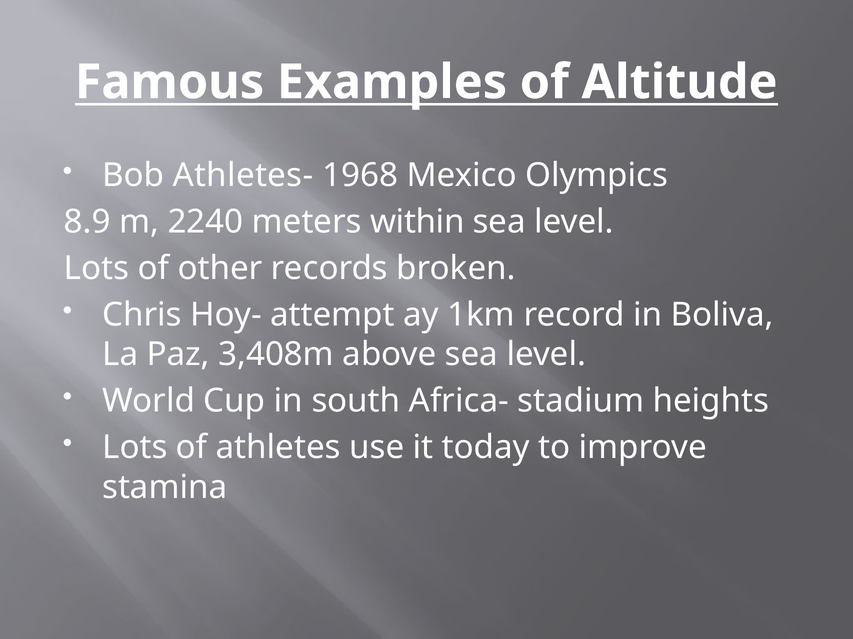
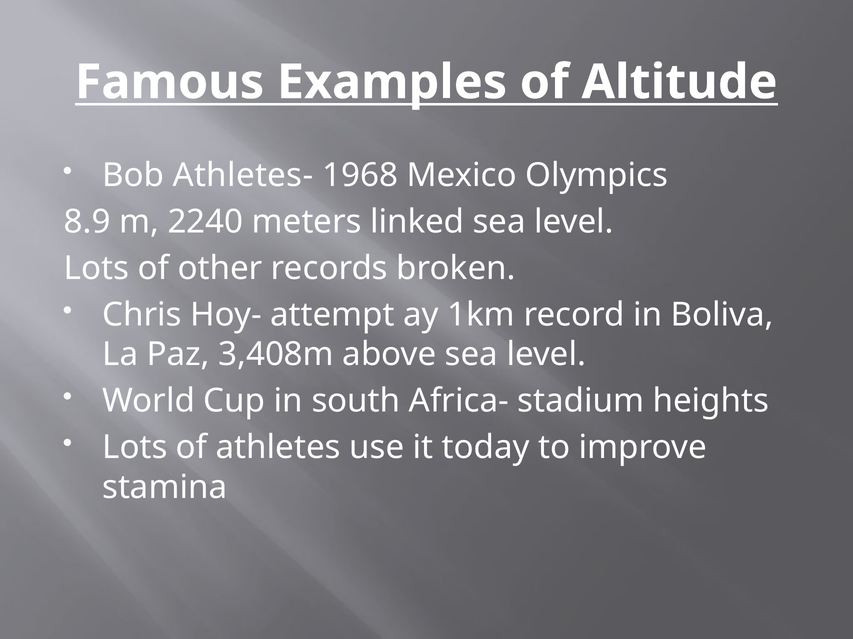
within: within -> linked
